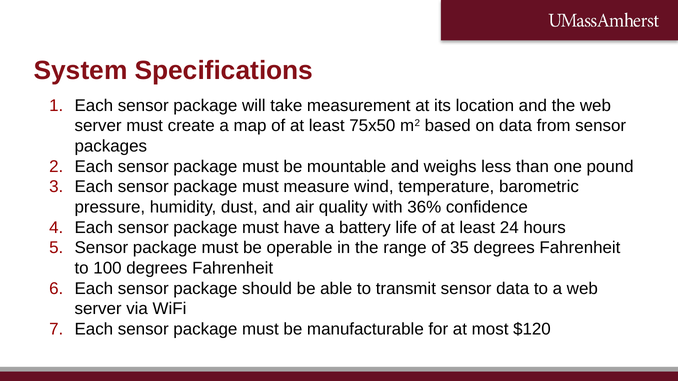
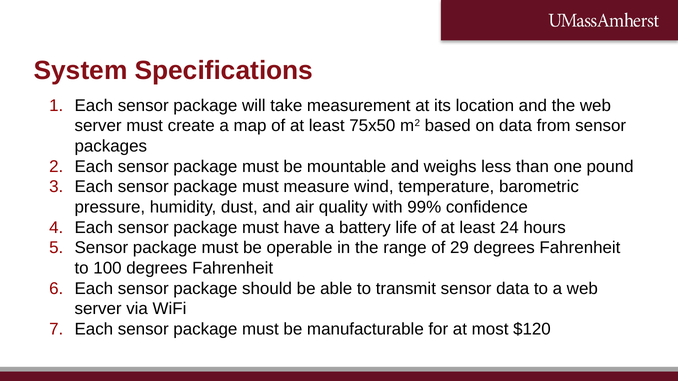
36%: 36% -> 99%
35: 35 -> 29
